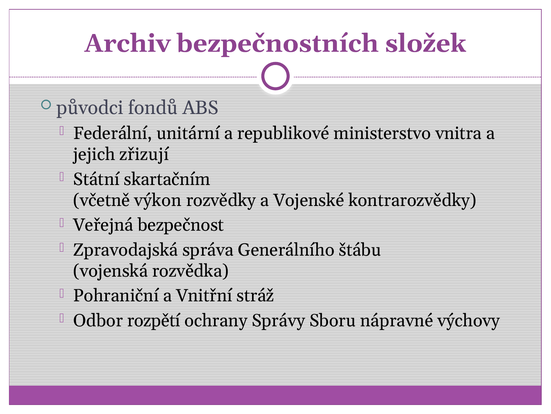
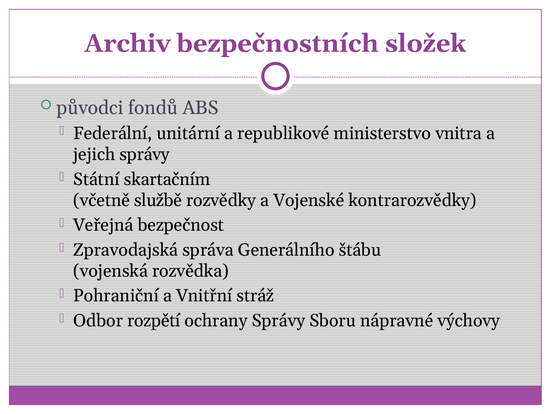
jejich zřizují: zřizují -> správy
výkon: výkon -> službě
